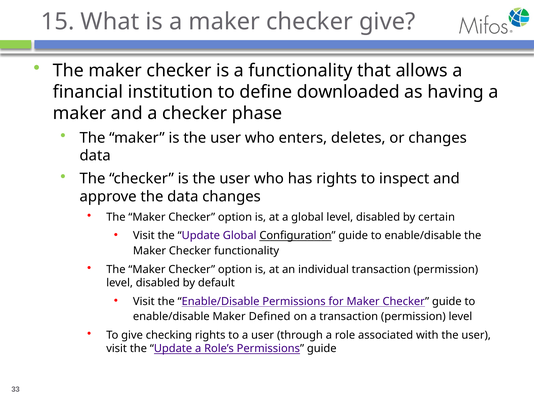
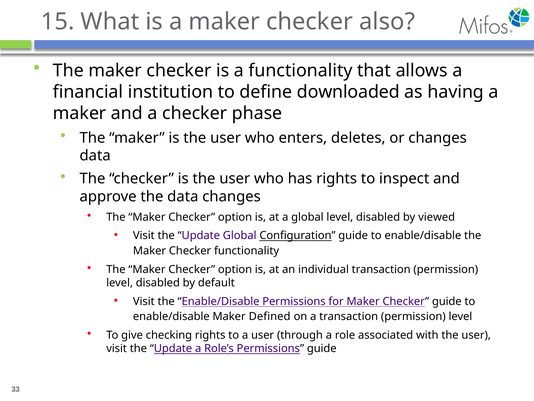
checker give: give -> also
certain: certain -> viewed
